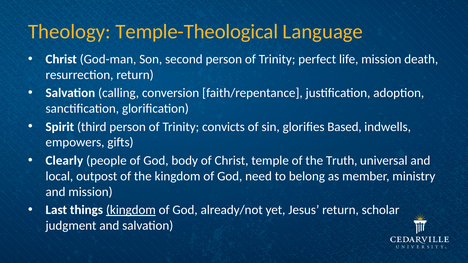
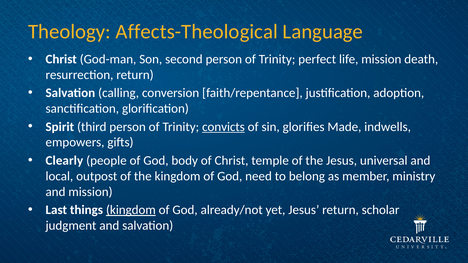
Temple-Theological: Temple-Theological -> Affects-Theological
convicts underline: none -> present
Based: Based -> Made
the Truth: Truth -> Jesus
